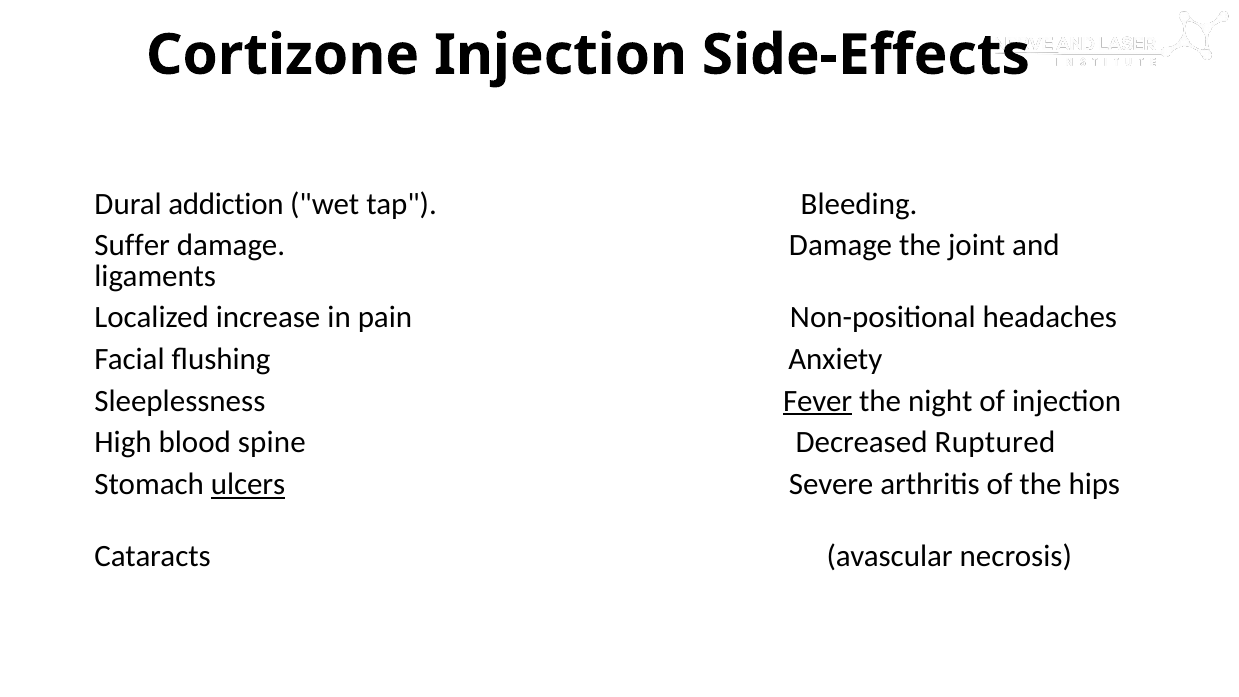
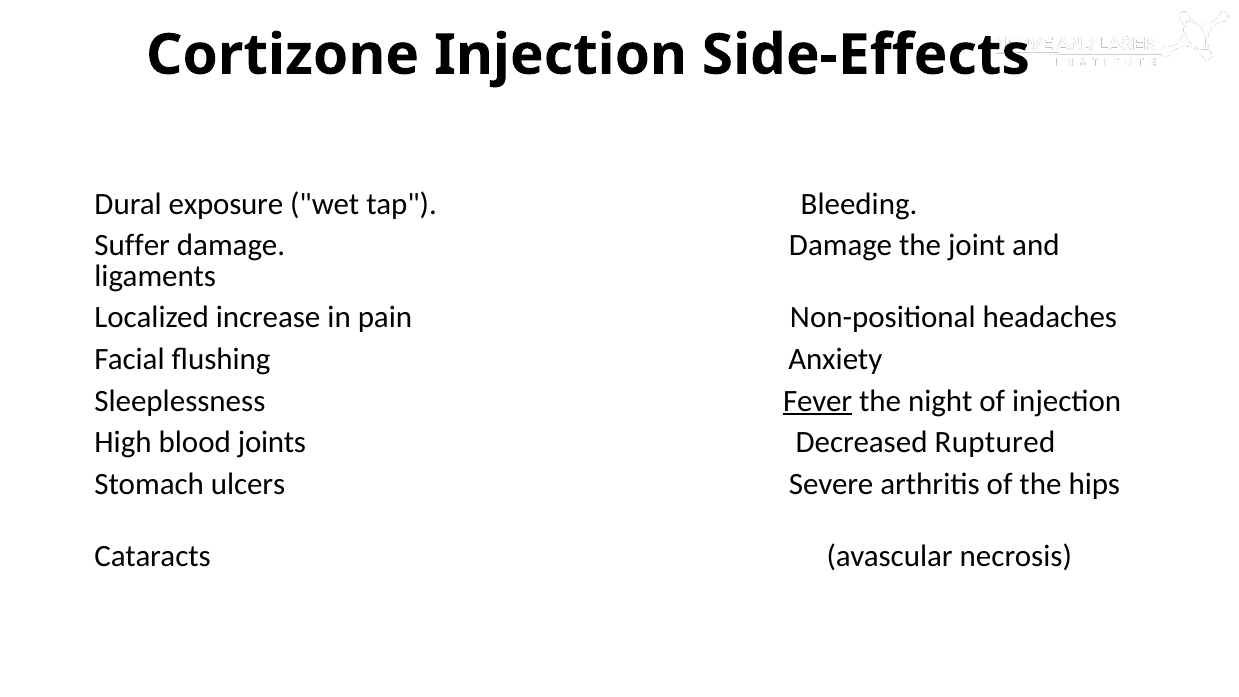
addiction: addiction -> exposure
spine: spine -> joints
ulcers underline: present -> none
